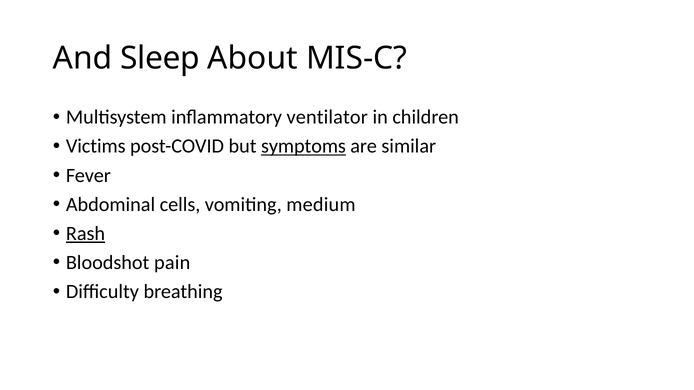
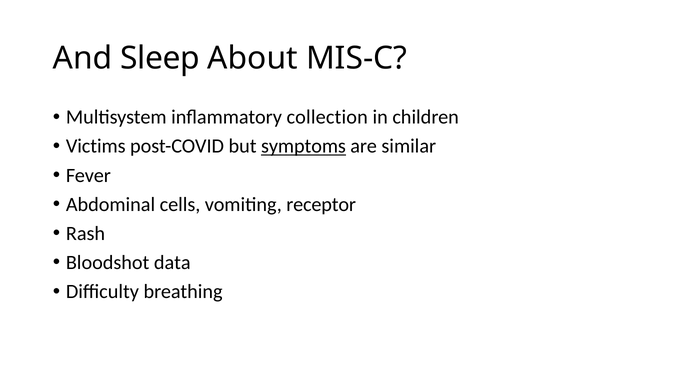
ventilator: ventilator -> collection
medium: medium -> receptor
Rash underline: present -> none
pain: pain -> data
